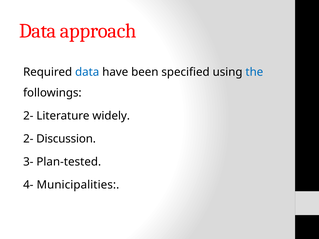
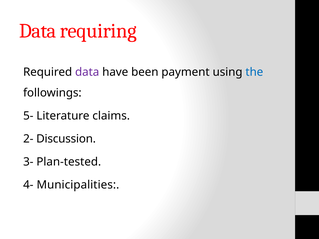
approach: approach -> requiring
data at (87, 72) colour: blue -> purple
specified: specified -> payment
2- at (28, 116): 2- -> 5-
widely: widely -> claims
